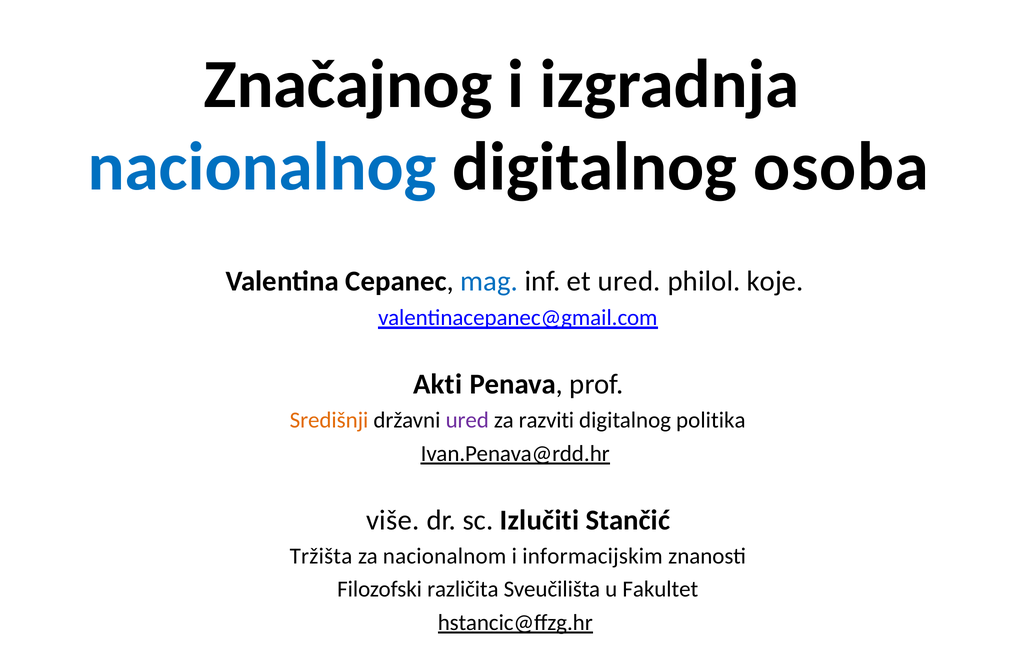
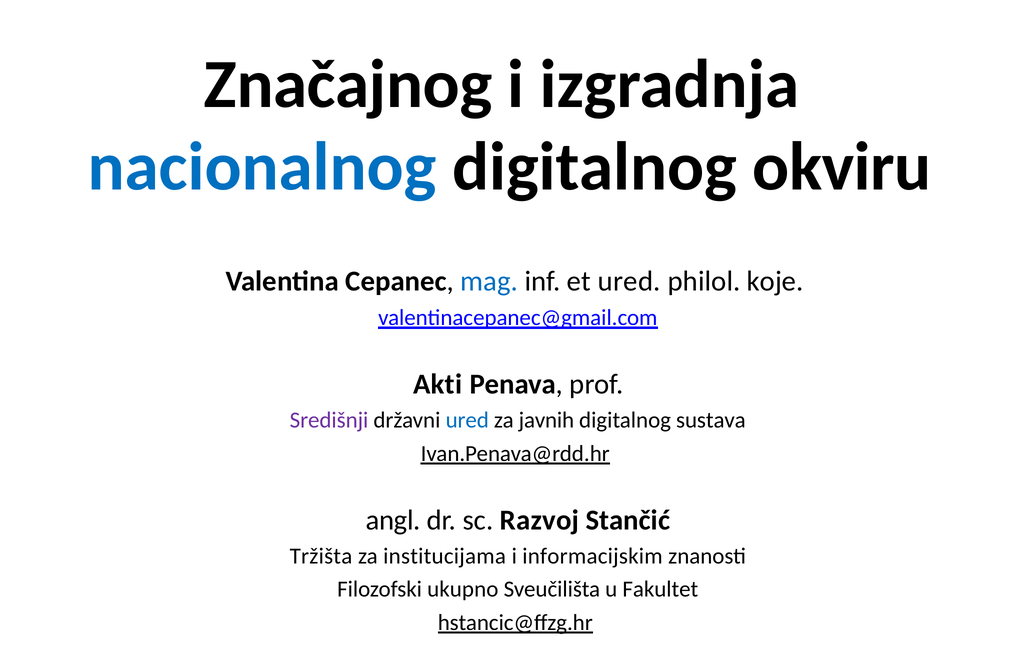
osoba: osoba -> okviru
Središnji colour: orange -> purple
ured at (467, 421) colour: purple -> blue
razviti: razviti -> javnih
politika: politika -> sustava
više: više -> angl
Izlučiti: Izlučiti -> Razvoj
nacionalnom: nacionalnom -> institucijama
različita: različita -> ukupno
